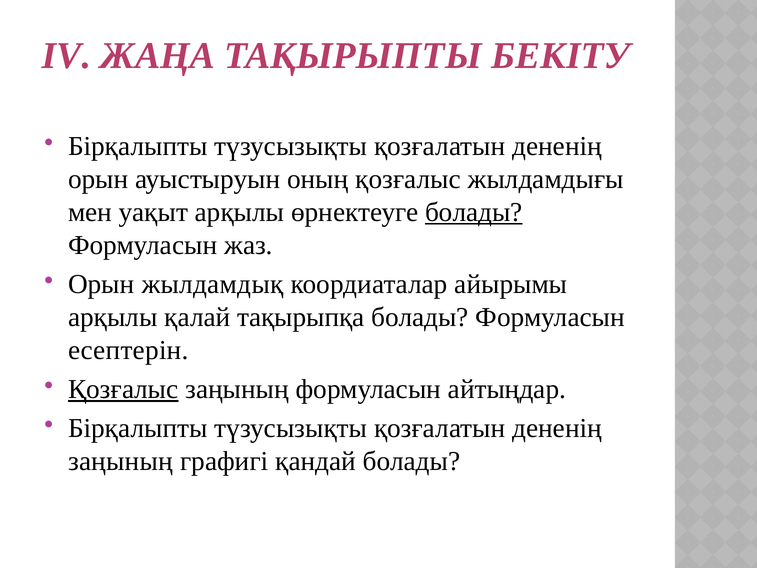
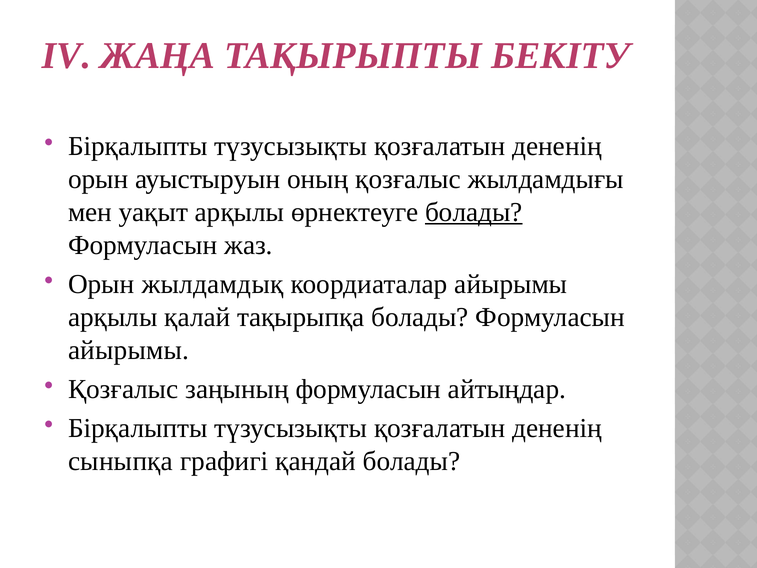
есептерін at (129, 350): есептерін -> айырымы
Қозғалыс at (123, 389) underline: present -> none
заңының at (121, 461): заңының -> сыныпқа
